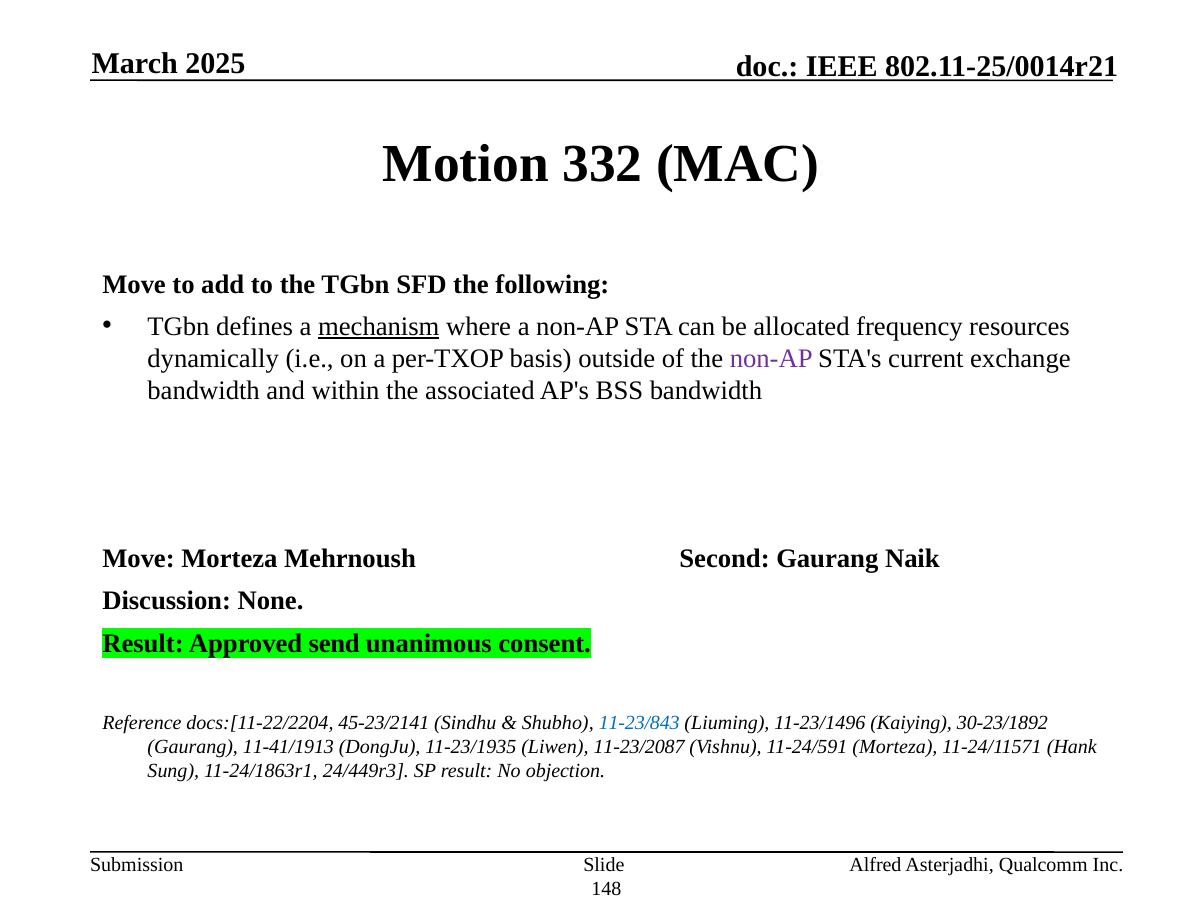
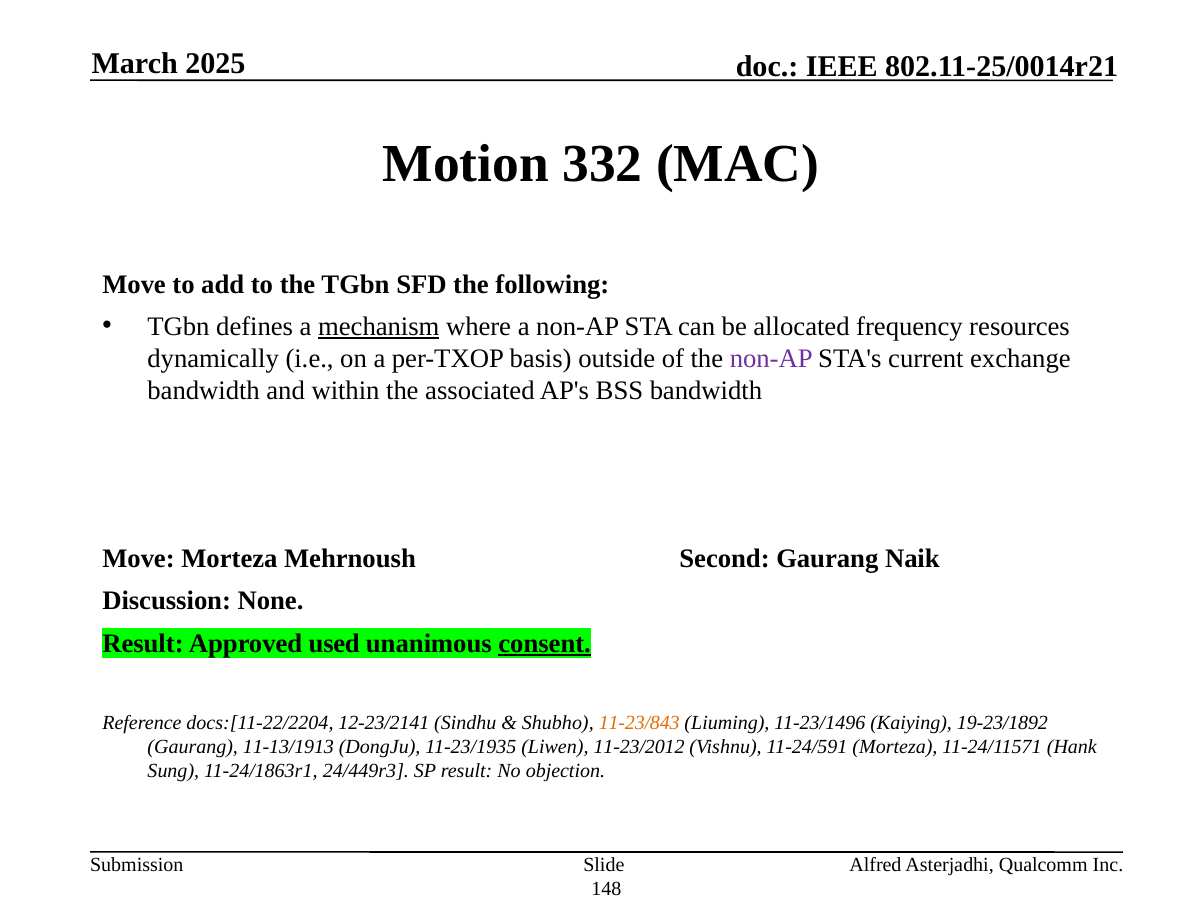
send: send -> used
consent underline: none -> present
45-23/2141: 45-23/2141 -> 12-23/2141
11-23/843 colour: blue -> orange
30-23/1892: 30-23/1892 -> 19-23/1892
11-41/1913: 11-41/1913 -> 11-13/1913
11-23/2087: 11-23/2087 -> 11-23/2012
